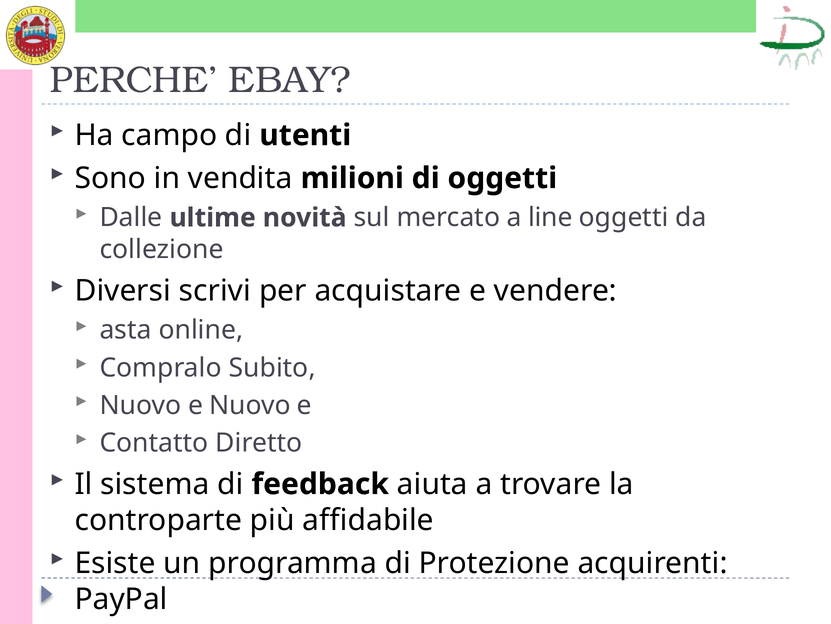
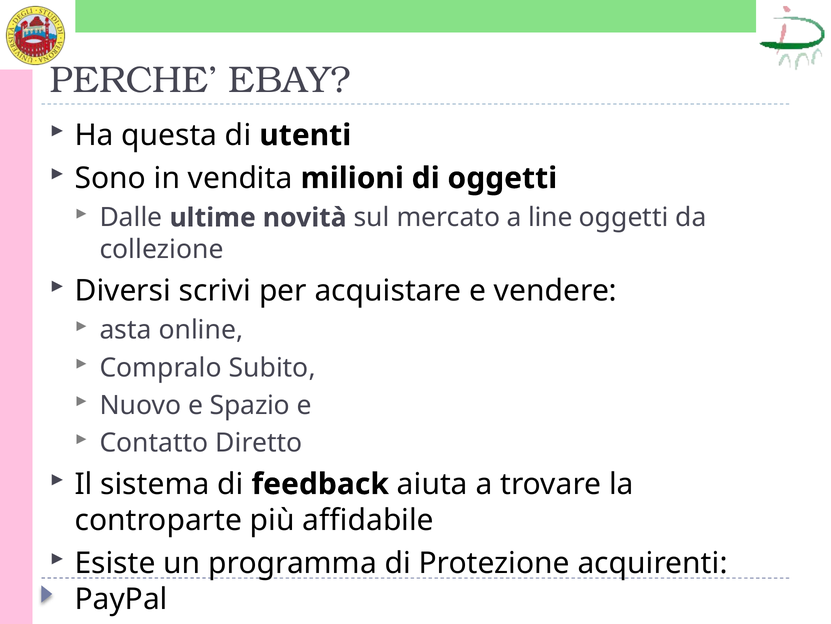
campo: campo -> questa
e Nuovo: Nuovo -> Spazio
